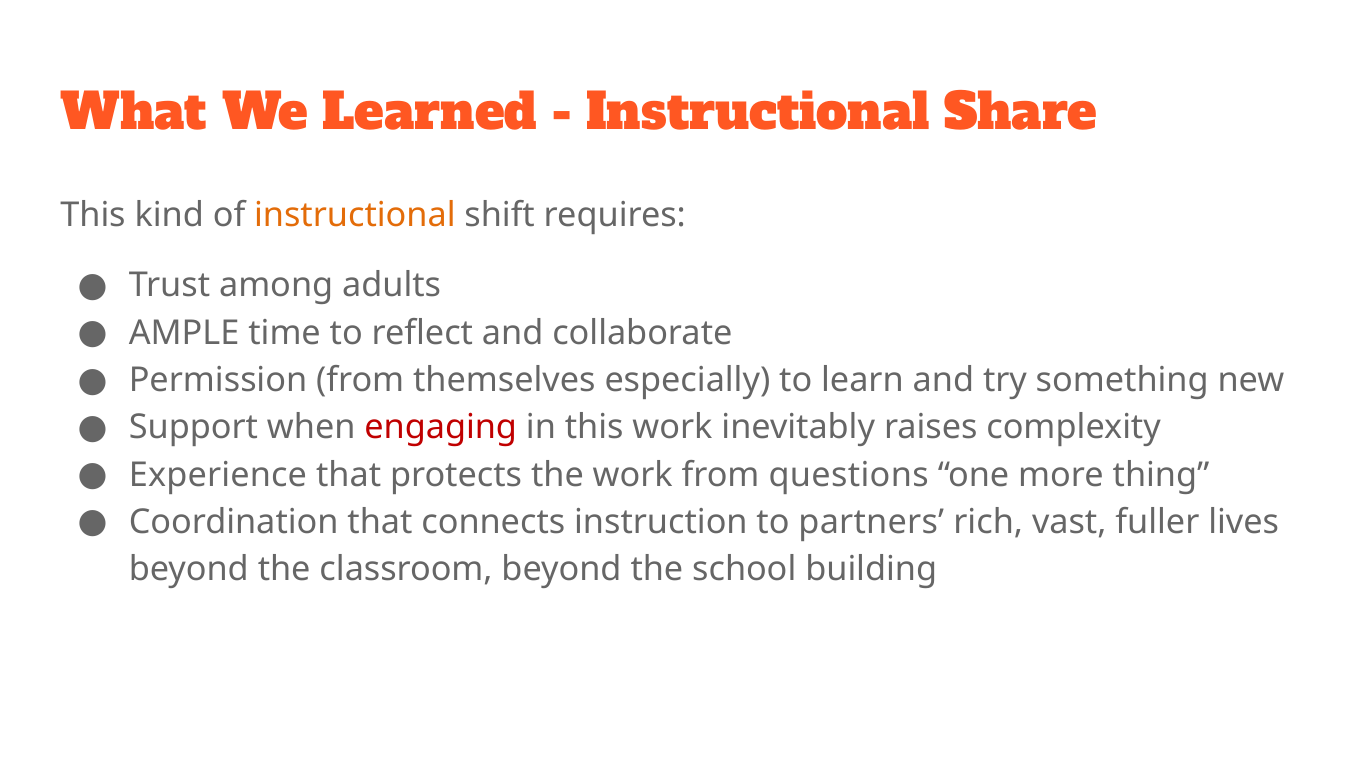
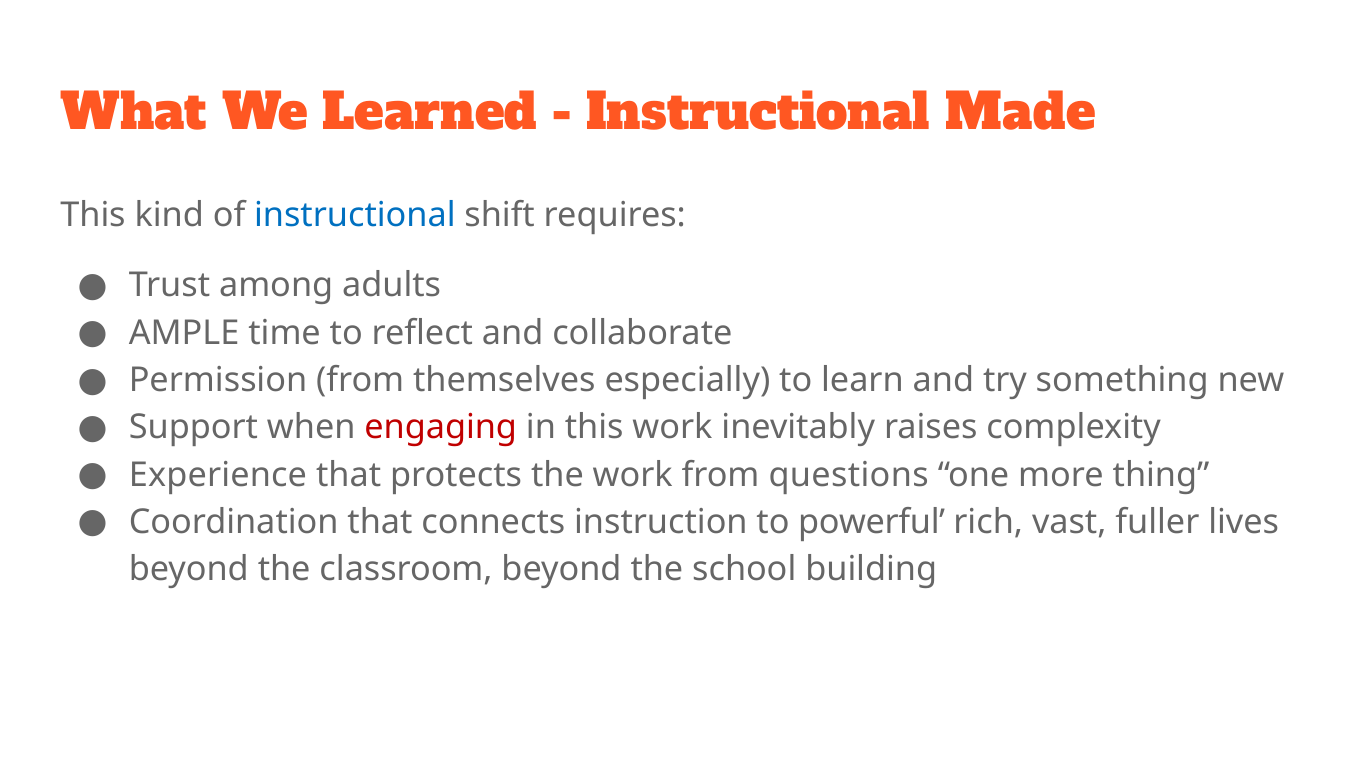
Share: Share -> Made
instructional at (355, 215) colour: orange -> blue
partners: partners -> powerful
